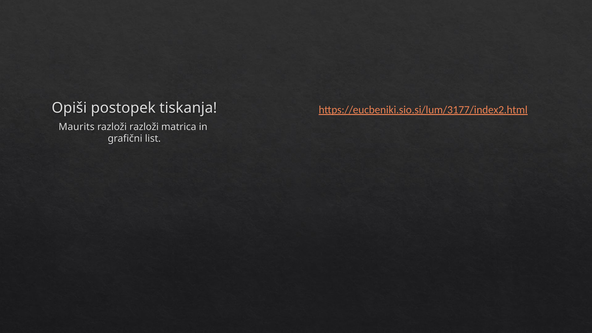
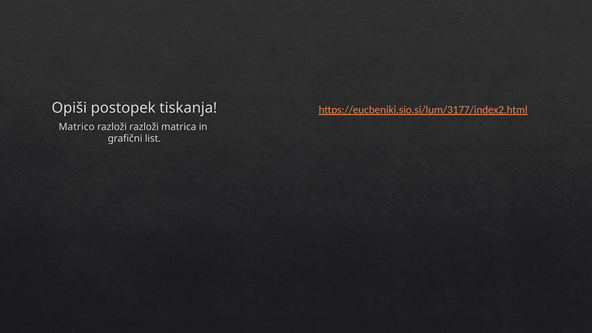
Maurits: Maurits -> Matrico
